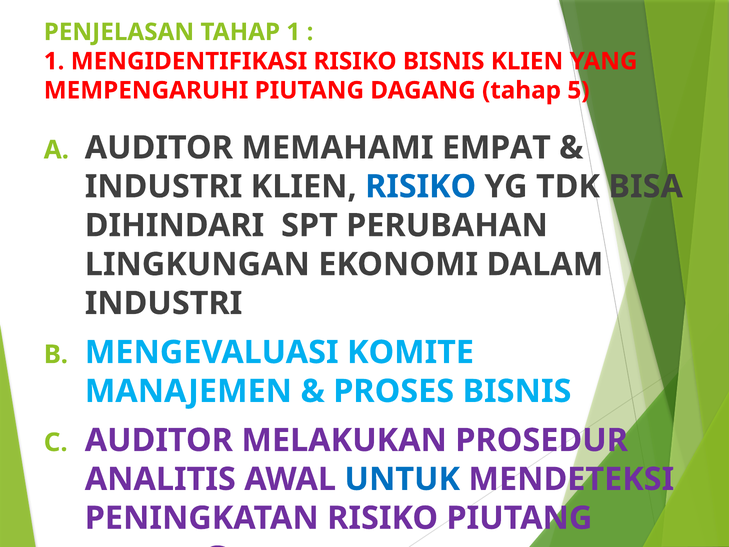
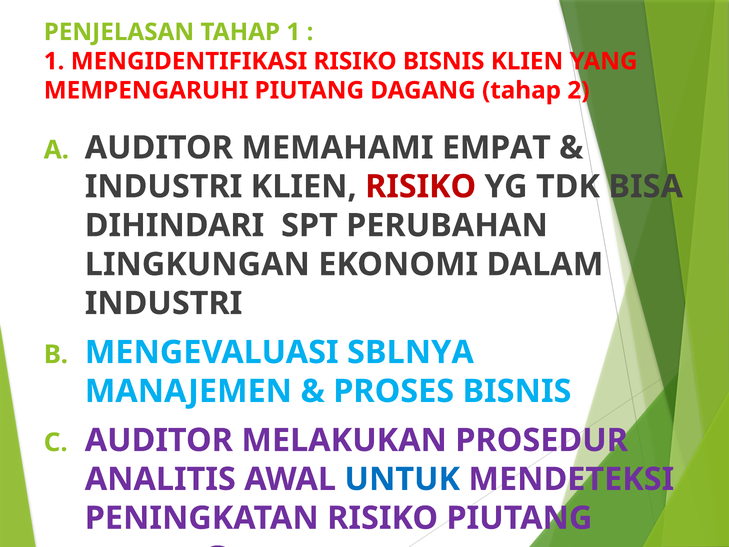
5: 5 -> 2
RISIKO at (421, 187) colour: blue -> red
KOMITE: KOMITE -> SBLNYA
